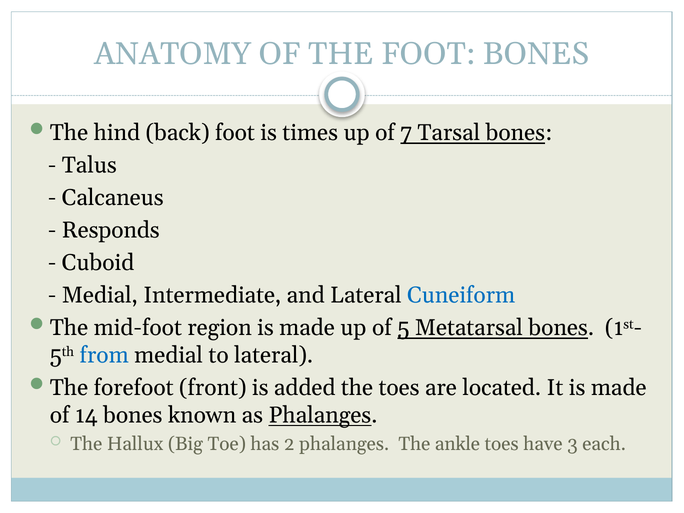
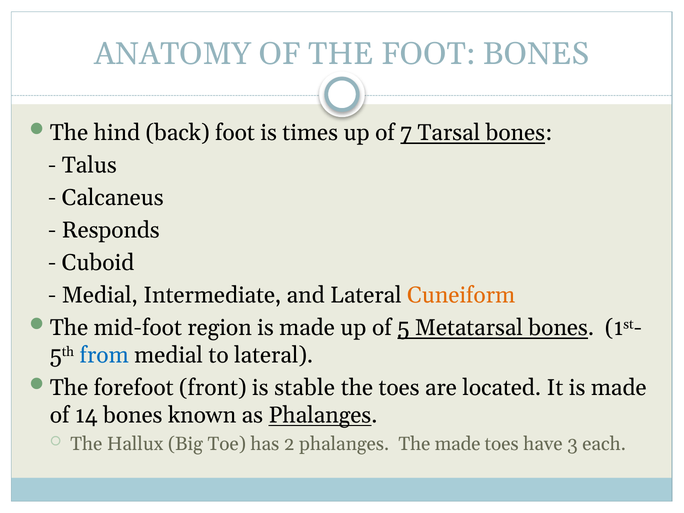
Cuneiform colour: blue -> orange
added: added -> stable
The ankle: ankle -> made
